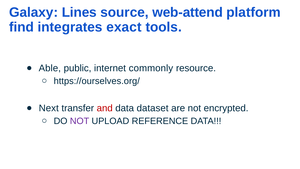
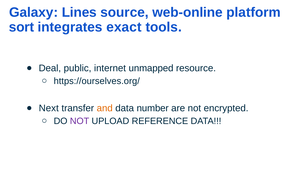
web-attend: web-attend -> web-online
find: find -> sort
Able: Able -> Deal
commonly: commonly -> unmapped
and colour: red -> orange
dataset: dataset -> number
